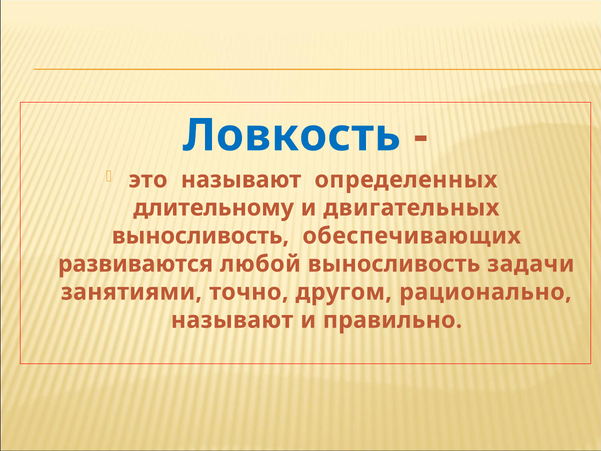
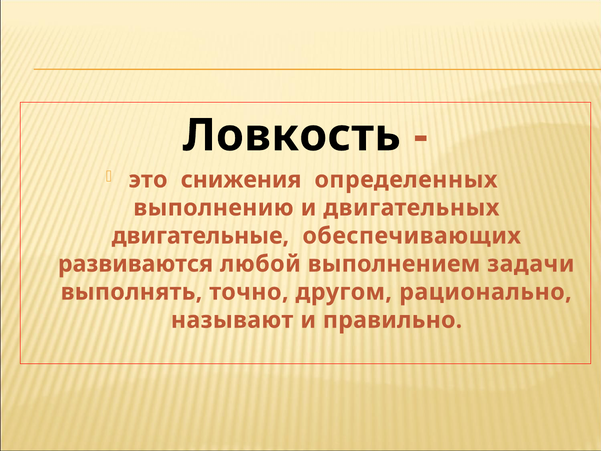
Ловкость colour: blue -> black
это называют: называют -> снижения
длительному: длительному -> выполнению
выносливость at (200, 236): выносливость -> двигательные
любой выносливость: выносливость -> выполнением
занятиями: занятиями -> выполнять
